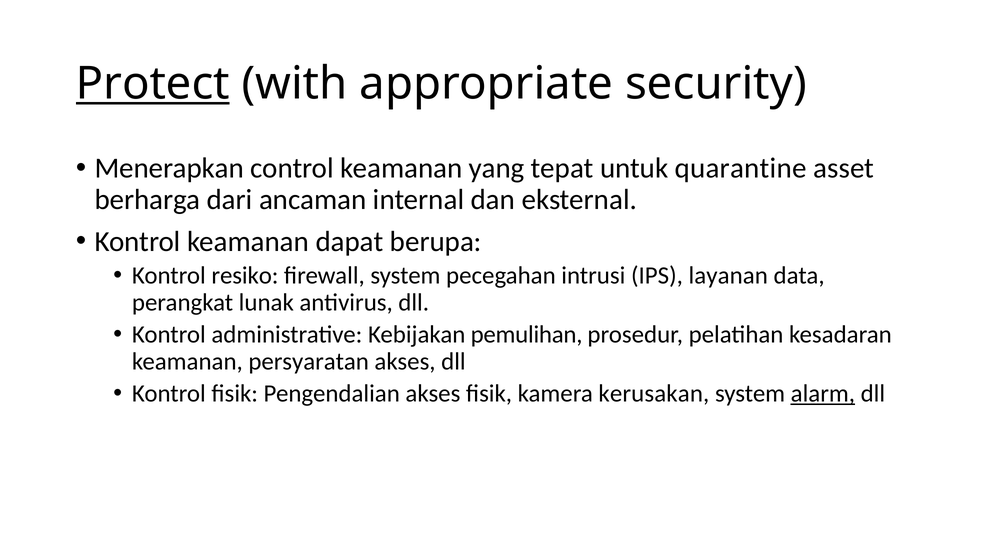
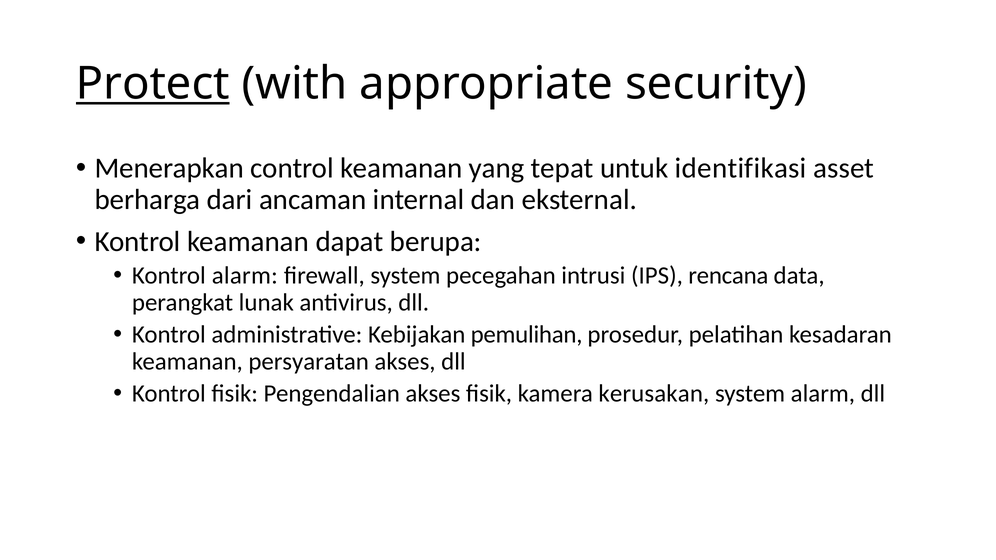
quarantine: quarantine -> identifikasi
Kontrol resiko: resiko -> alarm
layanan: layanan -> rencana
alarm at (823, 394) underline: present -> none
